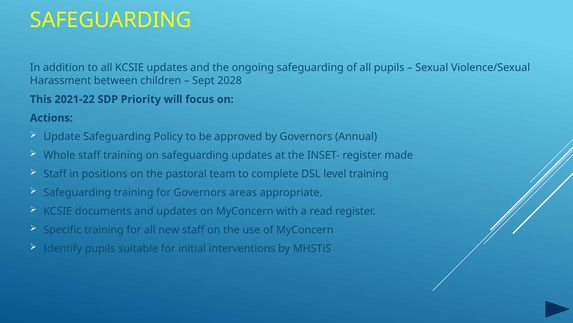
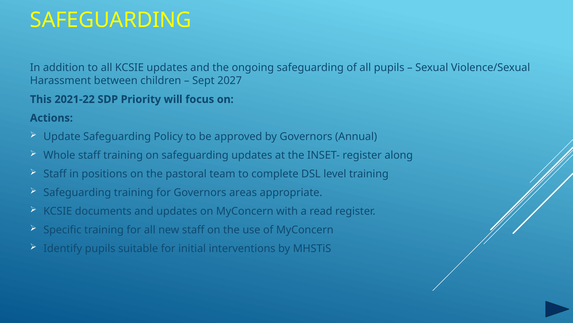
2028: 2028 -> 2027
made: made -> along
